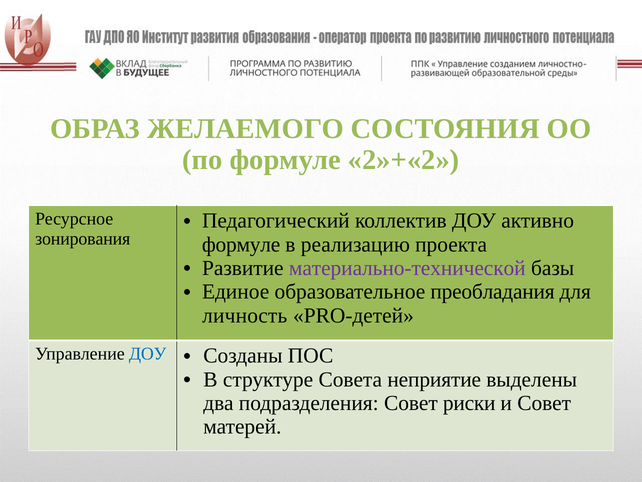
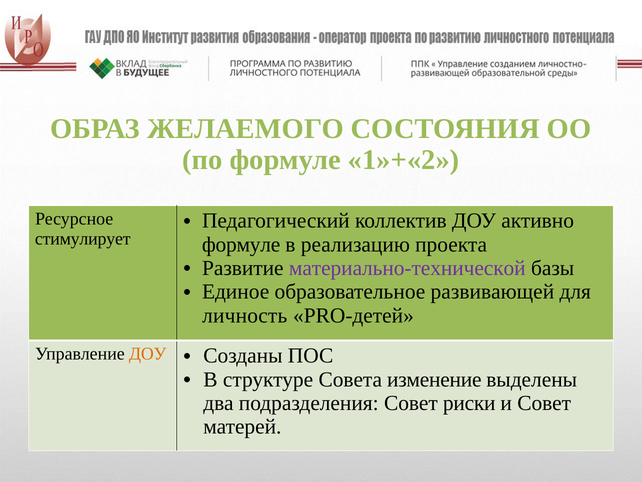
2»+«2: 2»+«2 -> 1»+«2
зонирования: зонирования -> стимулирует
преобладания: преобладания -> развивающей
ДОУ at (148, 353) colour: blue -> orange
неприятие: неприятие -> изменение
